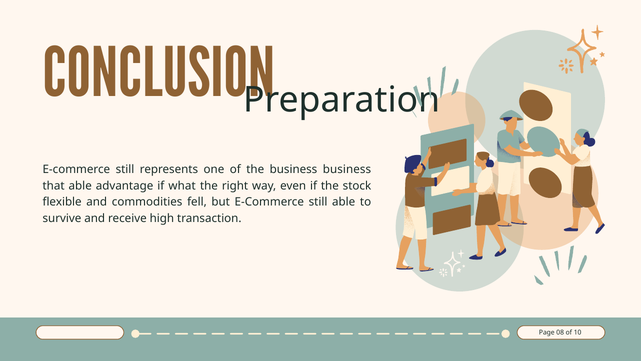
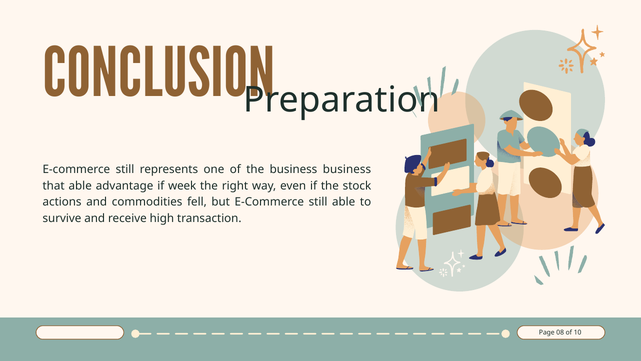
what: what -> week
flexible: flexible -> actions
